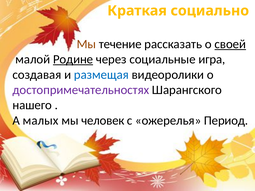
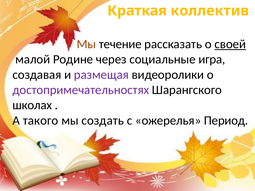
социально: социально -> коллектив
Родине underline: present -> none
размещая colour: blue -> purple
нашего: нашего -> школах
малых: малых -> такого
человек: человек -> создать
